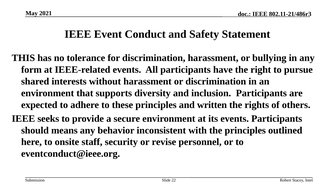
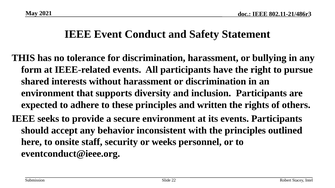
means: means -> accept
revise: revise -> weeks
